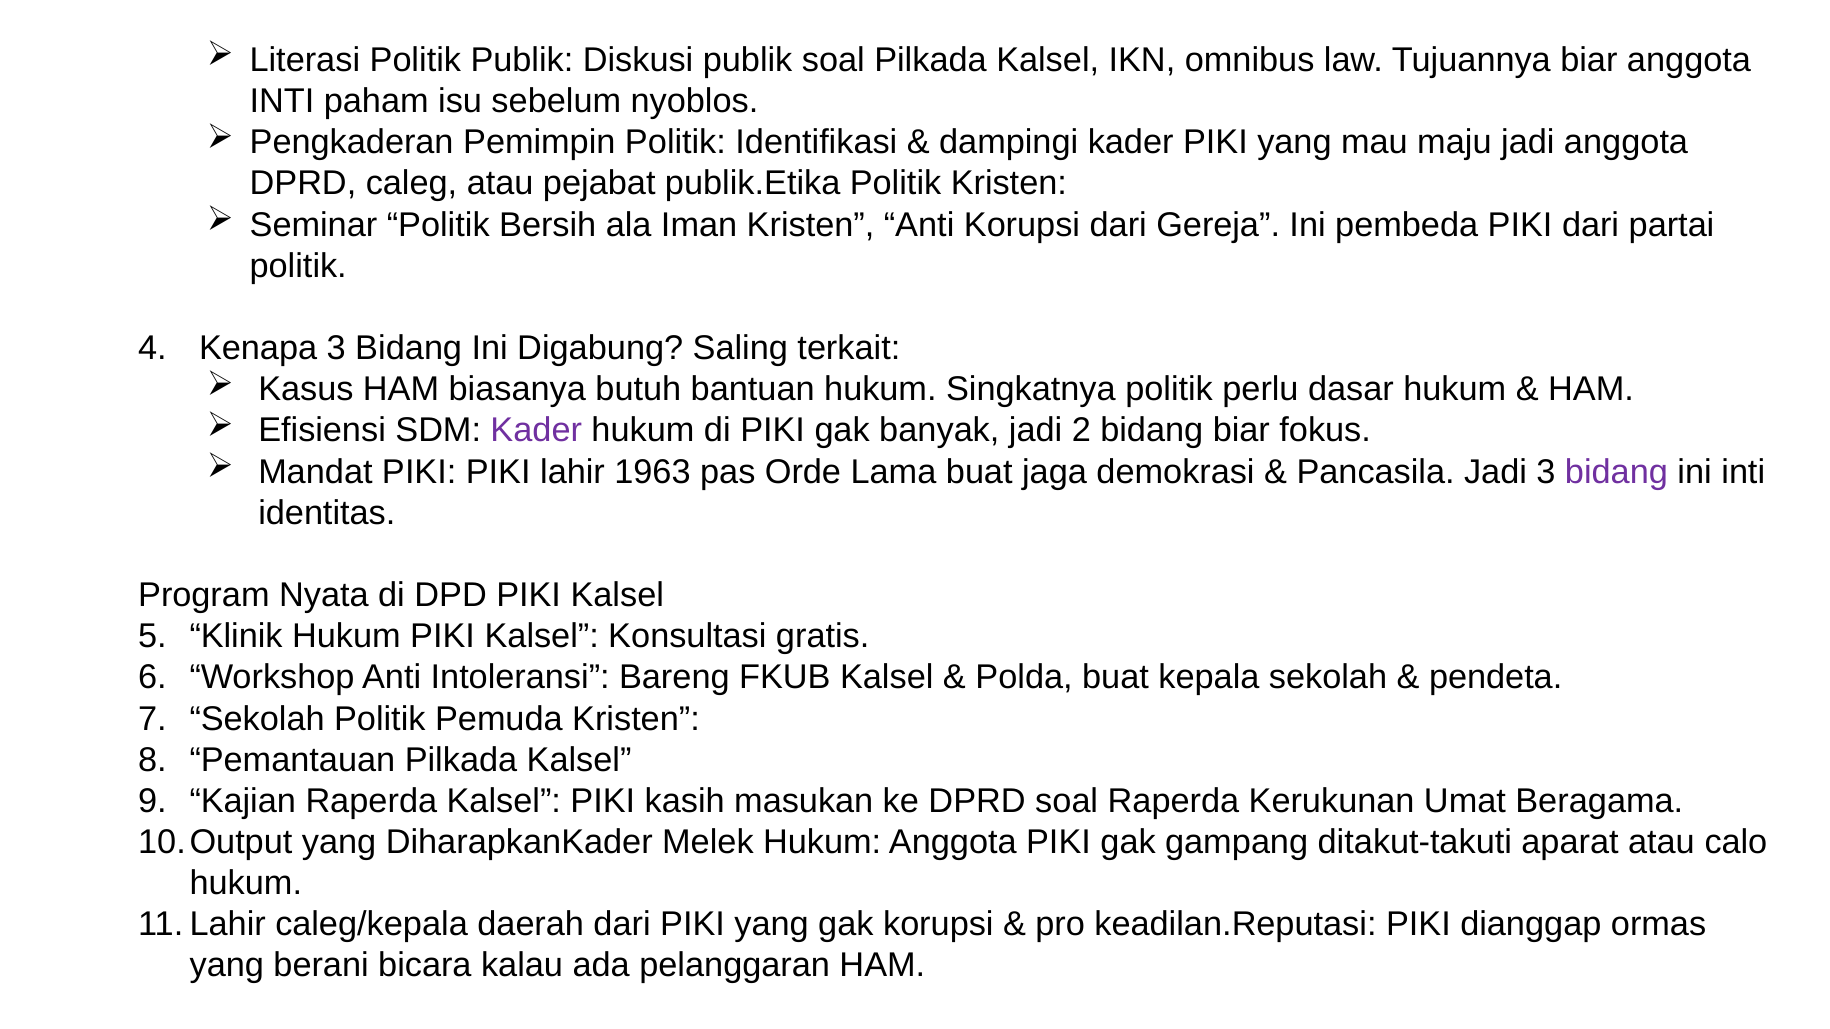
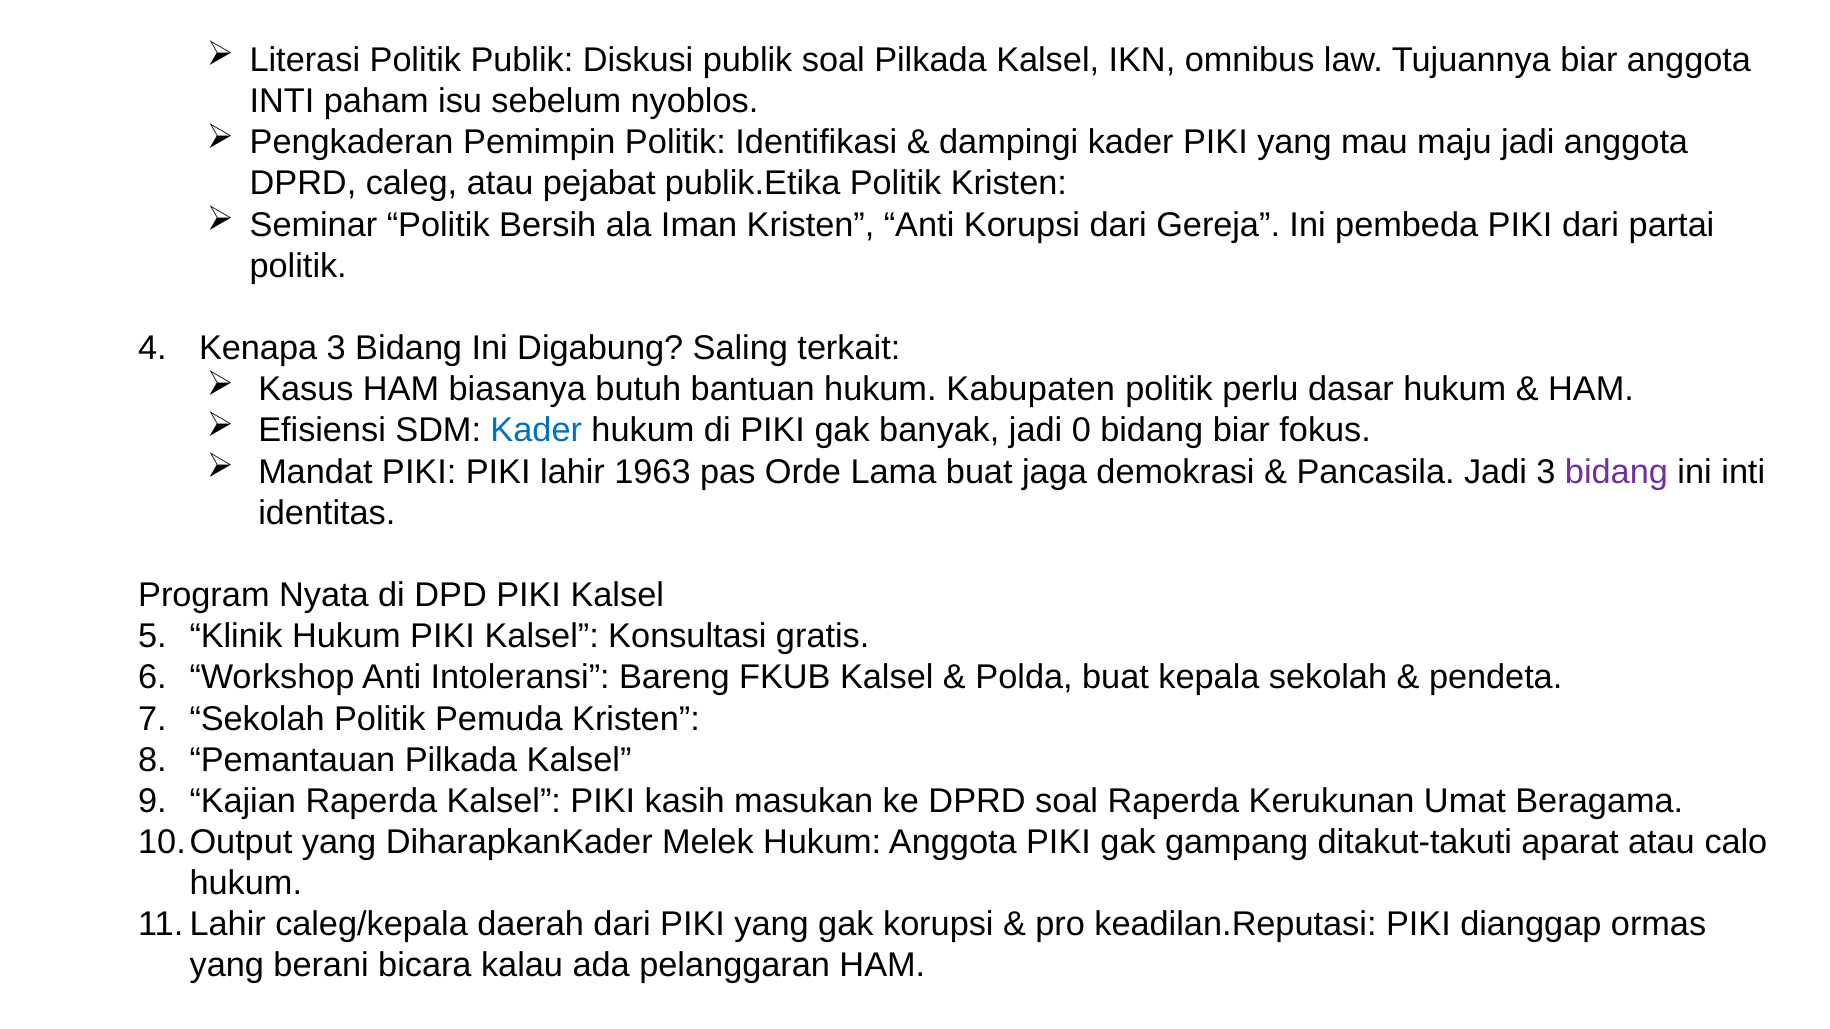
Singkatnya: Singkatnya -> Kabupaten
Kader at (536, 431) colour: purple -> blue
2: 2 -> 0
